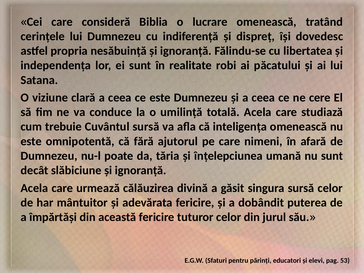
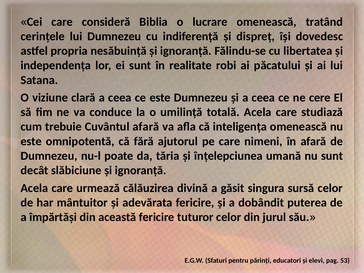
Cuvântul sursă: sursă -> afară
